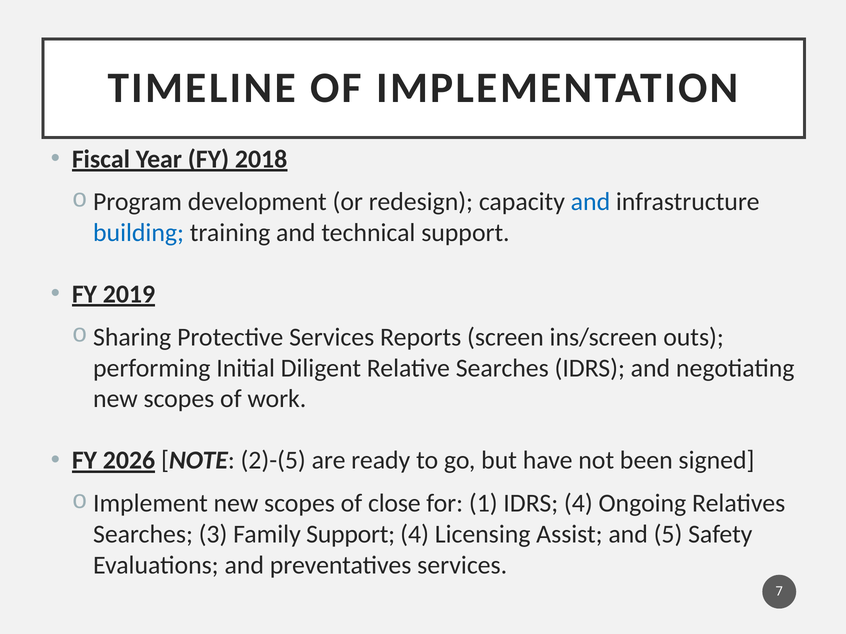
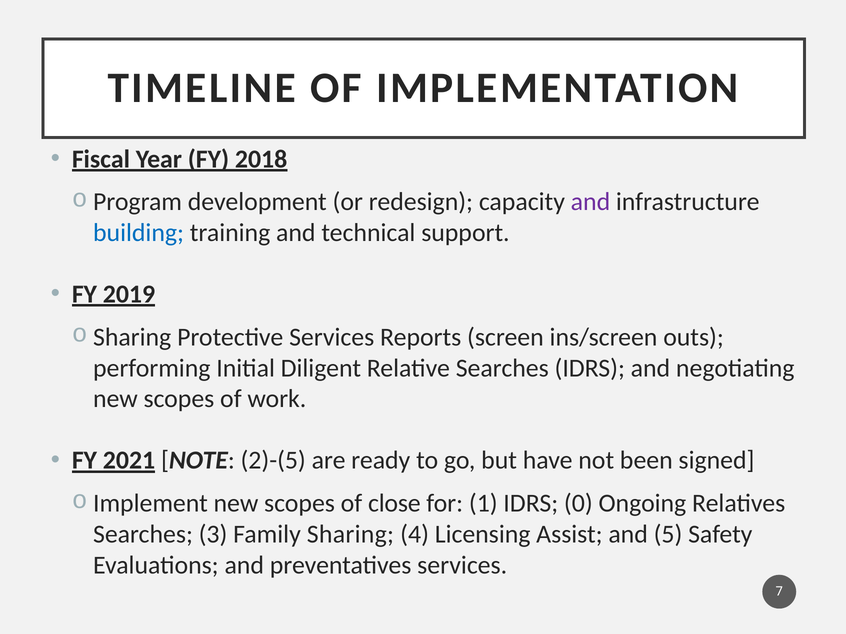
and at (590, 202) colour: blue -> purple
2026: 2026 -> 2021
IDRS 4: 4 -> 0
Family Support: Support -> Sharing
